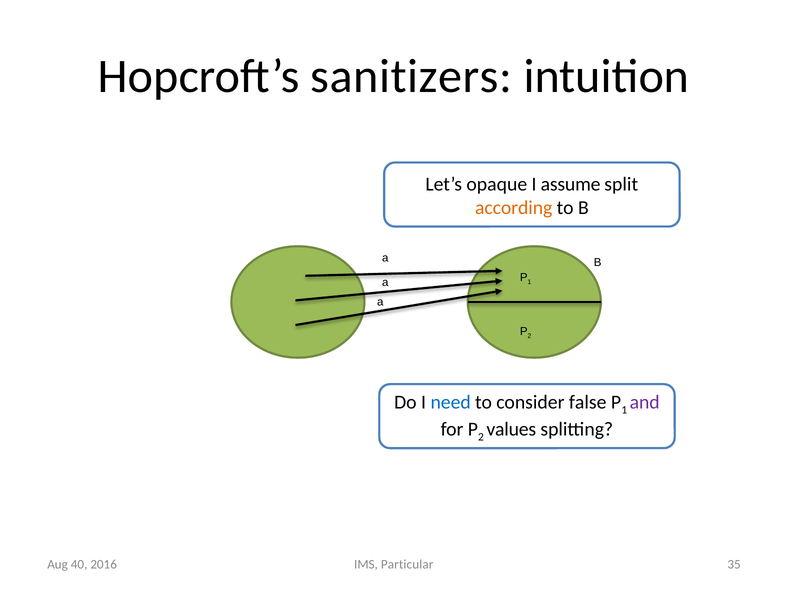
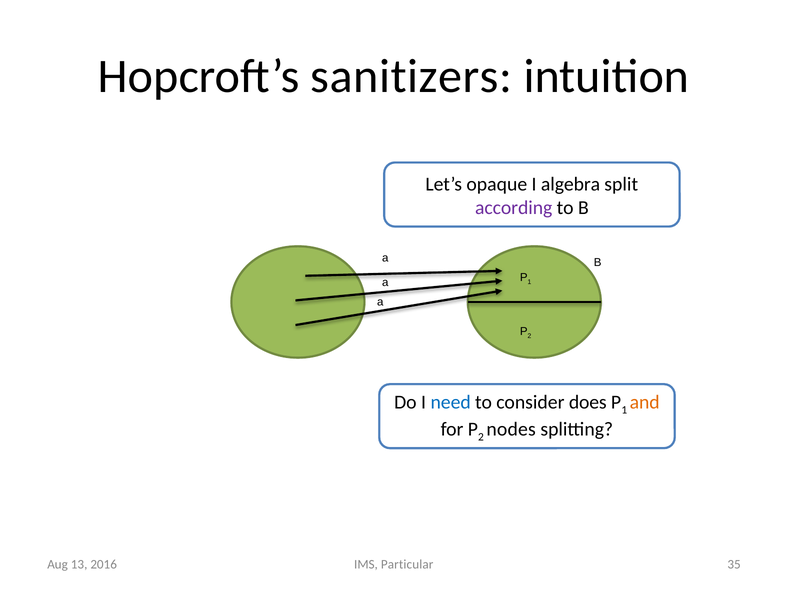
assume: assume -> algebra
according colour: orange -> purple
false: false -> does
and colour: purple -> orange
values: values -> nodes
40: 40 -> 13
